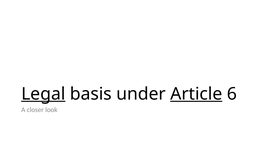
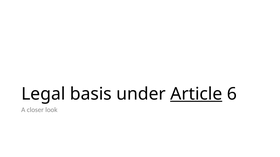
Legal underline: present -> none
